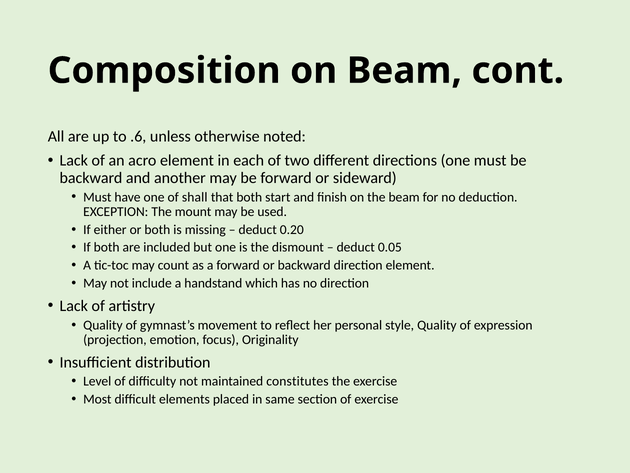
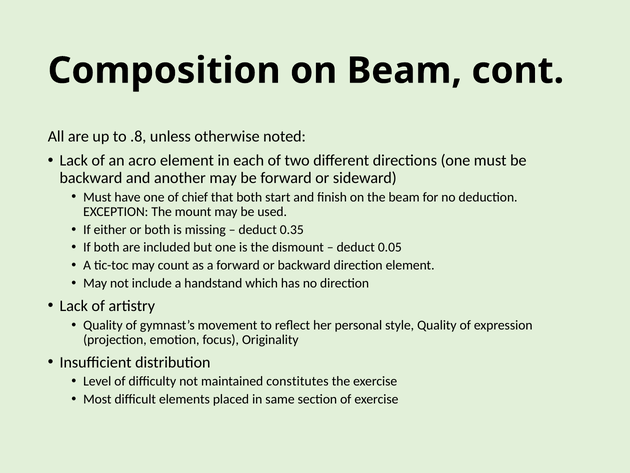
.6: .6 -> .8
shall: shall -> chief
0.20: 0.20 -> 0.35
